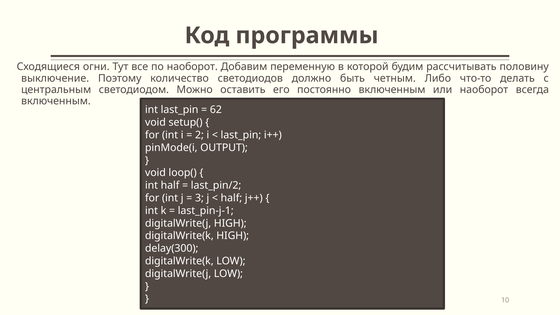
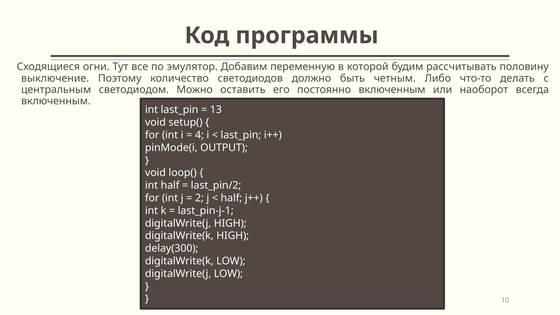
по наоборот: наоборот -> эмулятор
62: 62 -> 13
2: 2 -> 4
3: 3 -> 2
